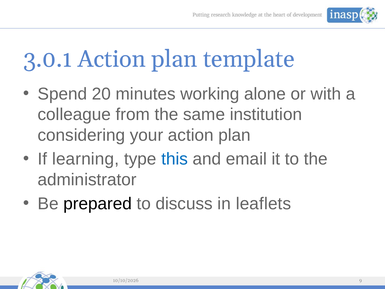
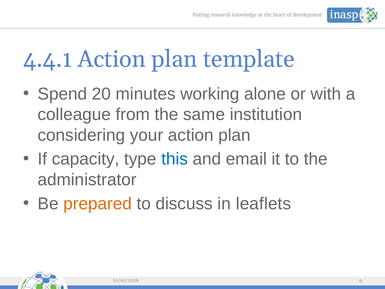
3.0.1: 3.0.1 -> 4.4.1
learning: learning -> capacity
prepared colour: black -> orange
